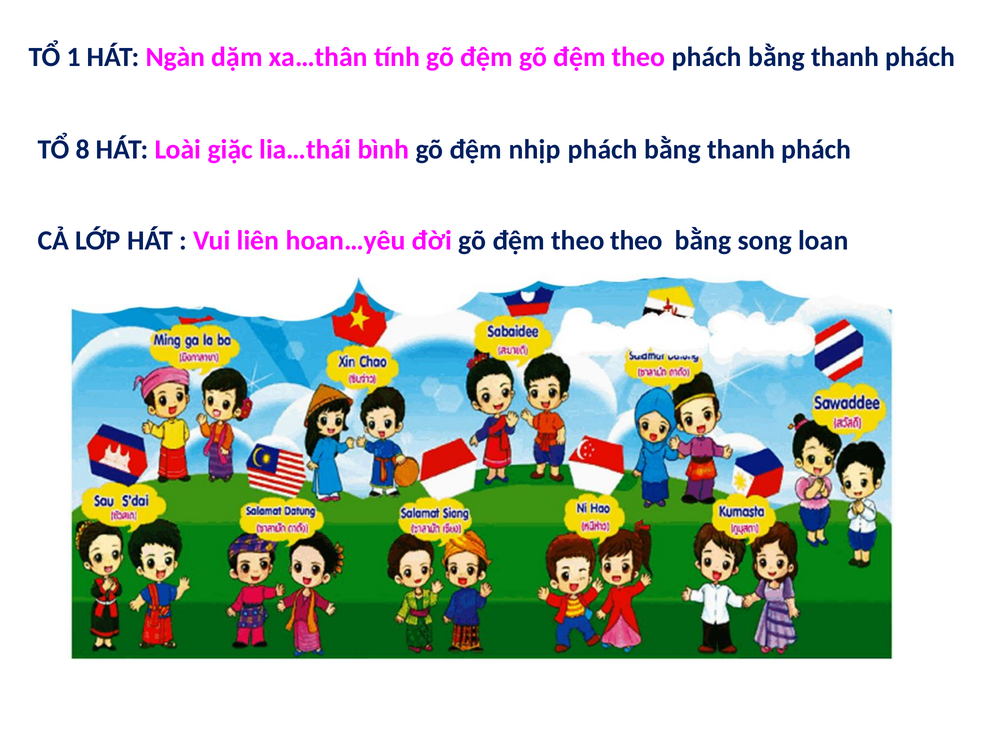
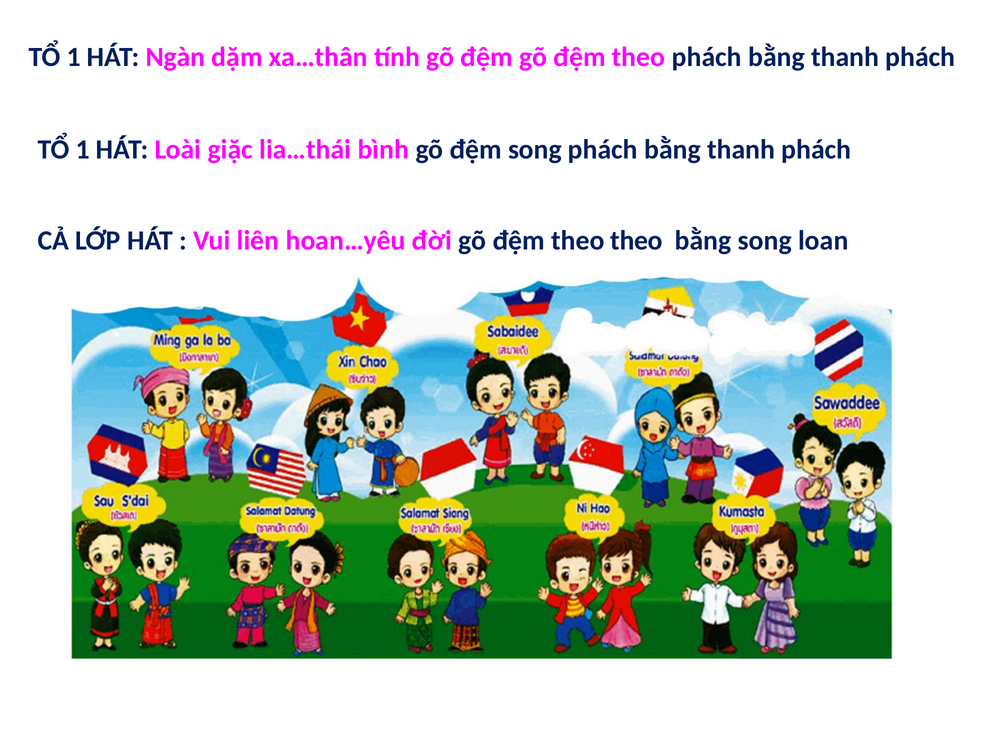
8 at (83, 149): 8 -> 1
đệm nhịp: nhịp -> song
